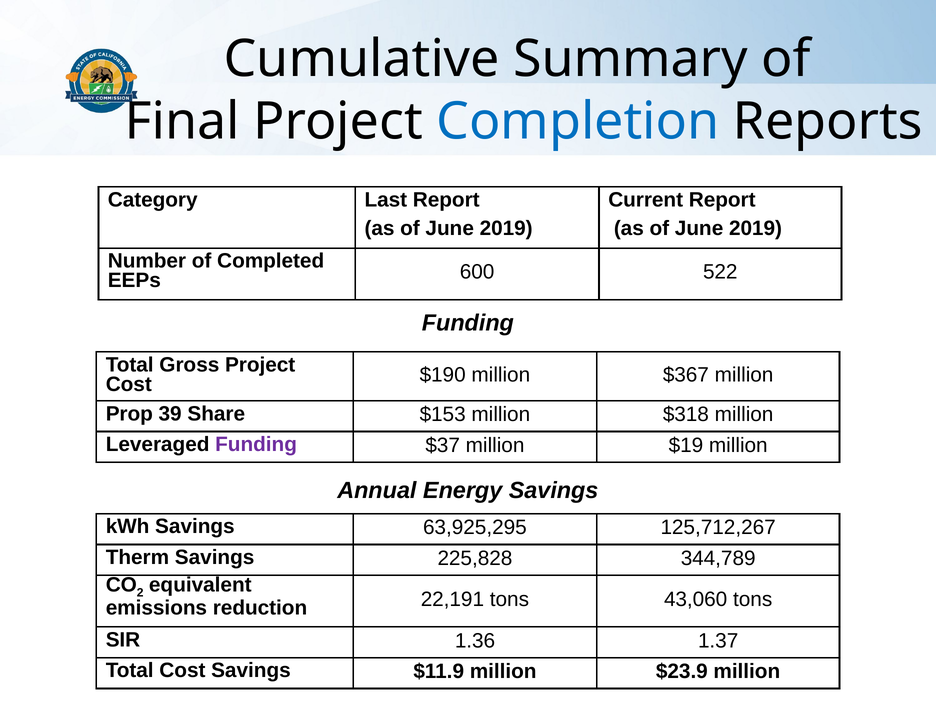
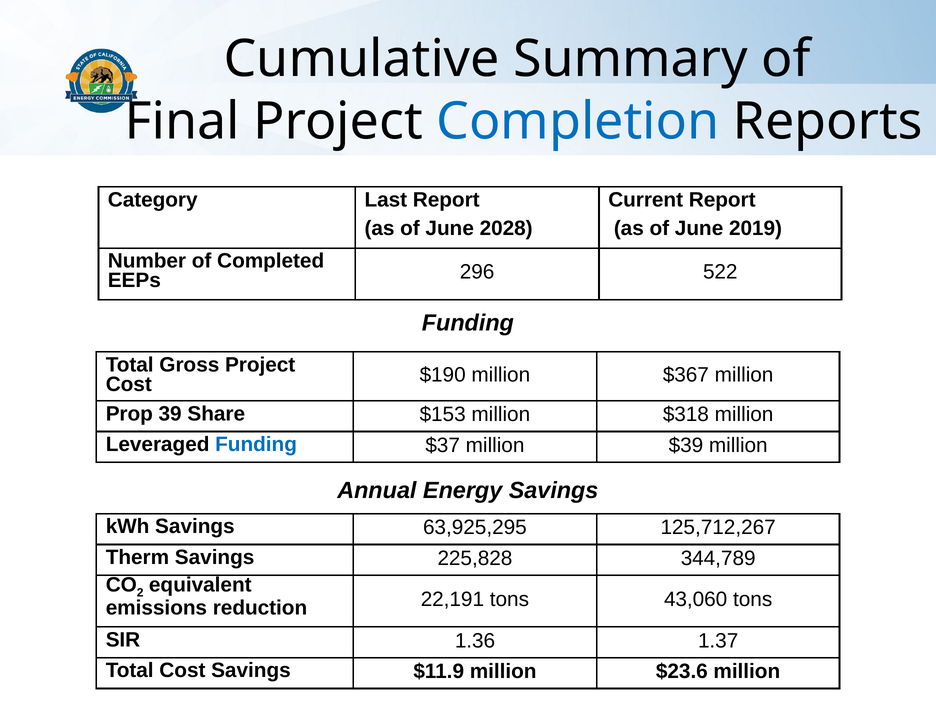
2019 at (506, 228): 2019 -> 2028
600: 600 -> 296
Funding at (256, 444) colour: purple -> blue
$19: $19 -> $39
$23.9: $23.9 -> $23.6
